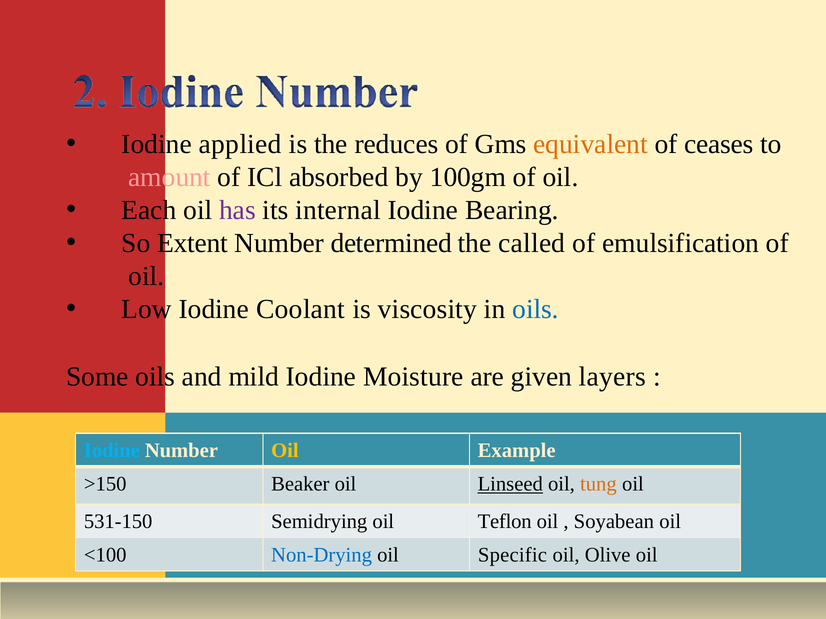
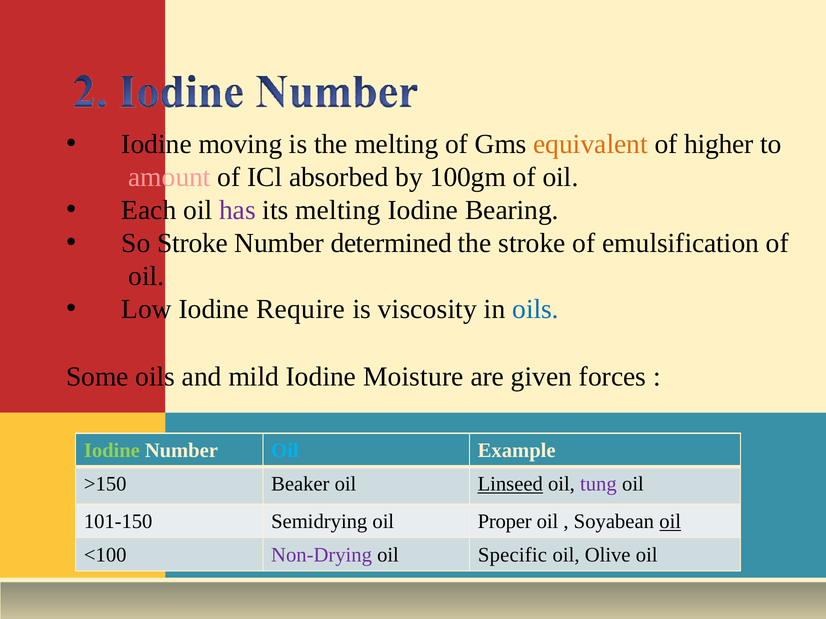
applied: applied -> moving
the reduces: reduces -> melting
ceases: ceases -> higher
its internal: internal -> melting
So Extent: Extent -> Stroke
the called: called -> stroke
Coolant: Coolant -> Require
layers: layers -> forces
Iodine at (112, 451) colour: light blue -> light green
Oil at (285, 451) colour: yellow -> light blue
tung colour: orange -> purple
531-150: 531-150 -> 101-150
Teflon: Teflon -> Proper
oil at (670, 522) underline: none -> present
Non-Drying colour: blue -> purple
